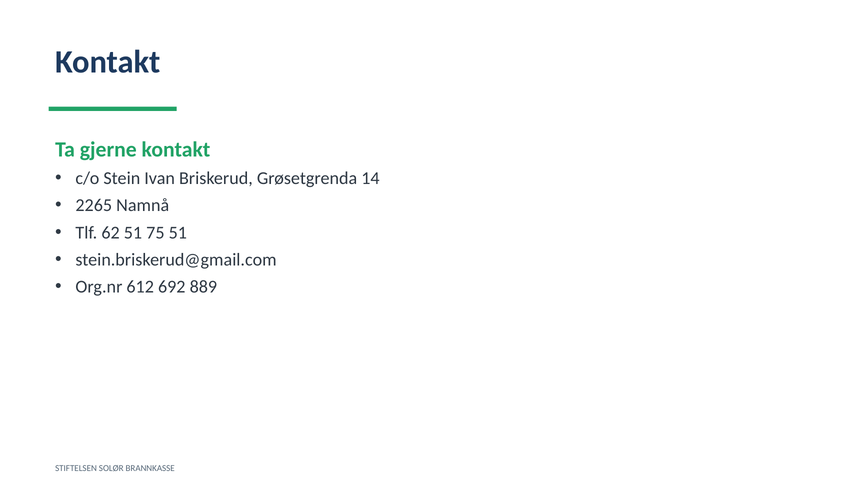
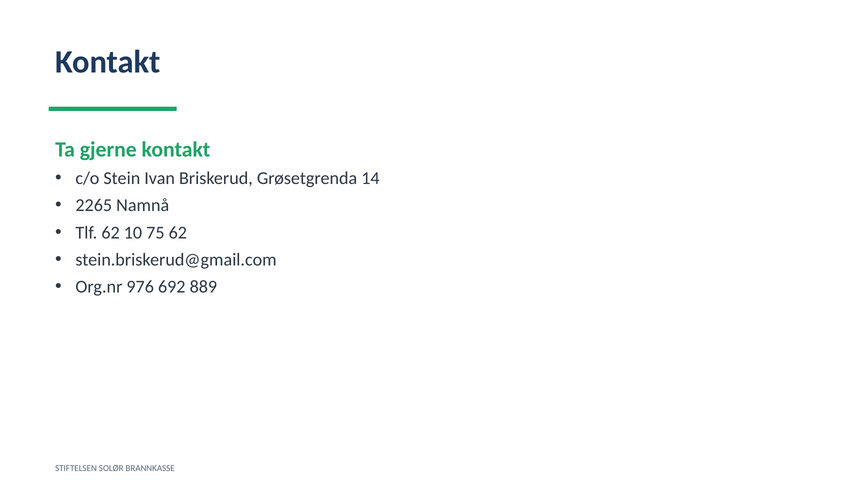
62 51: 51 -> 10
75 51: 51 -> 62
612: 612 -> 976
